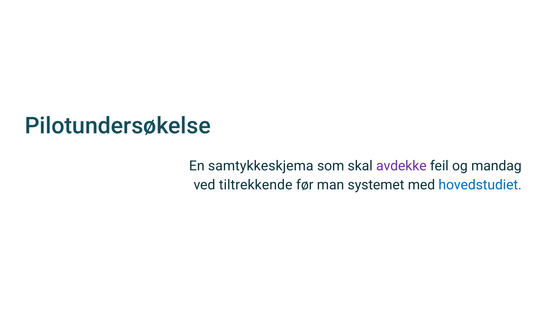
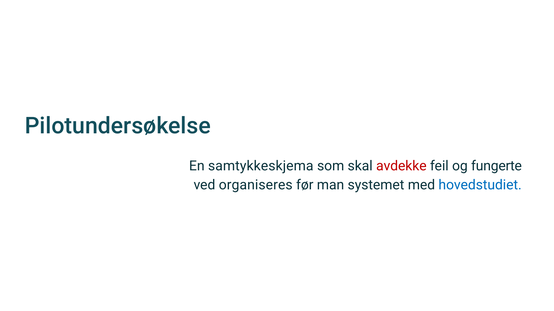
avdekke colour: purple -> red
mandag: mandag -> fungerte
tiltrekkende: tiltrekkende -> organiseres
